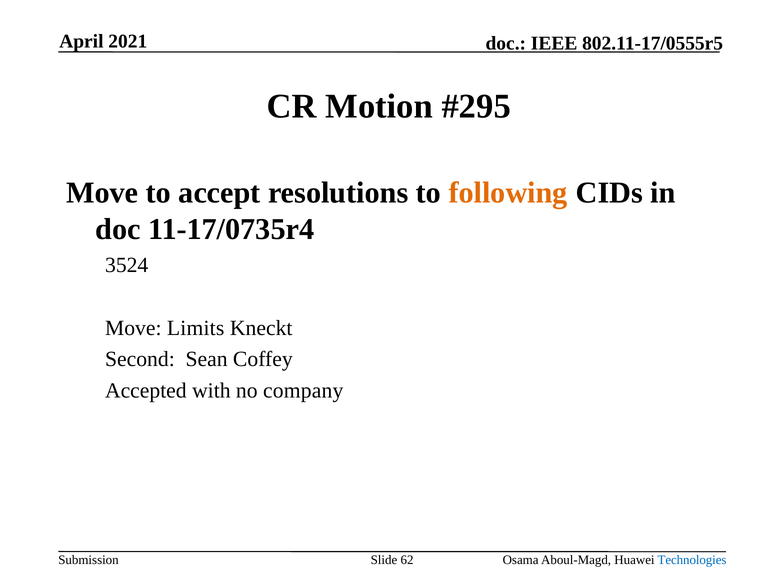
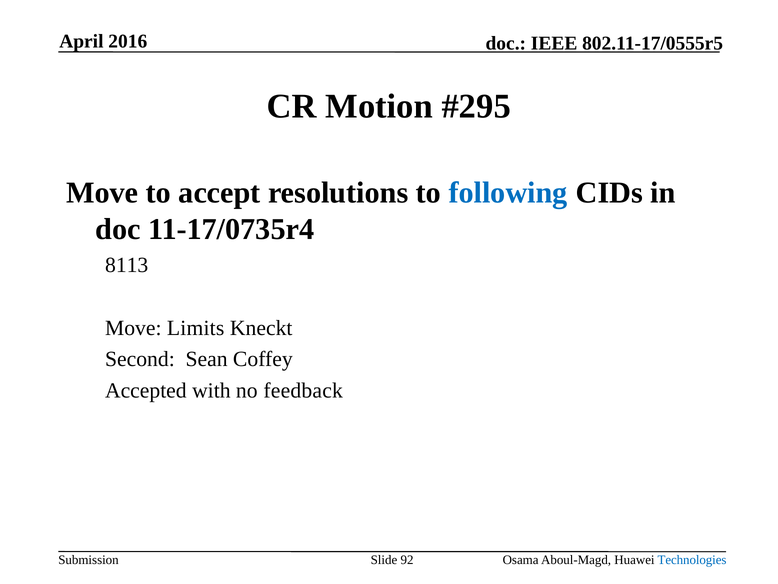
2021: 2021 -> 2016
following colour: orange -> blue
3524: 3524 -> 8113
company: company -> feedback
62: 62 -> 92
